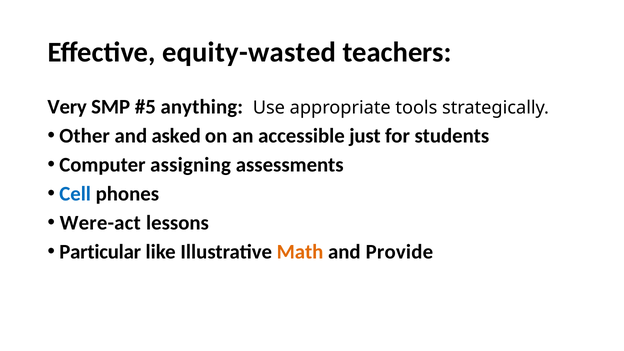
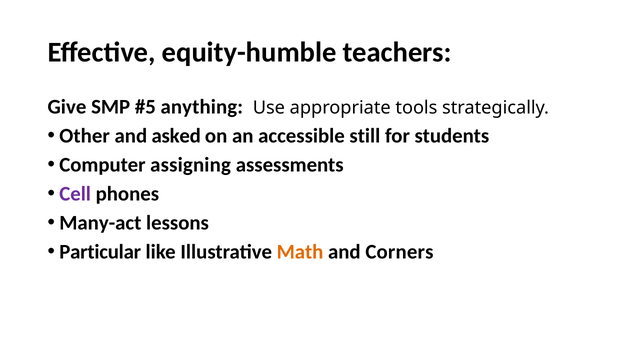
equity-wasted: equity-wasted -> equity-humble
Very: Very -> Give
just: just -> still
Cell colour: blue -> purple
Were-act: Were-act -> Many-act
Provide: Provide -> Corners
